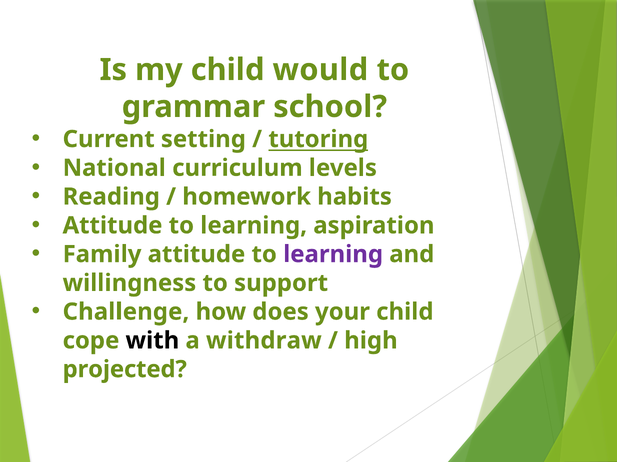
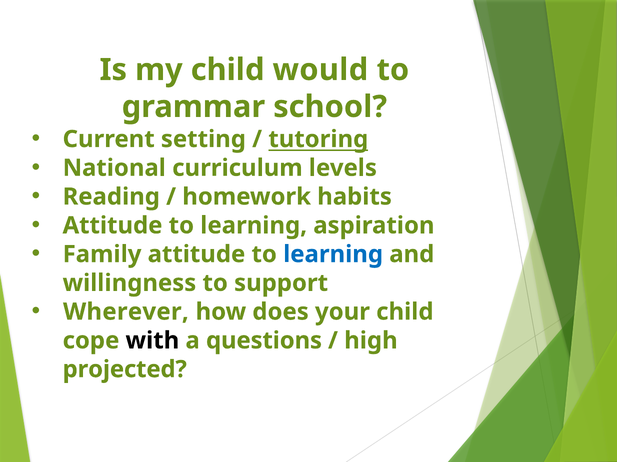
learning at (333, 255) colour: purple -> blue
Challenge: Challenge -> Wherever
withdraw: withdraw -> questions
